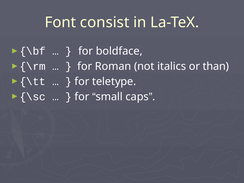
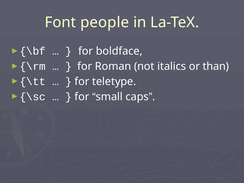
consist: consist -> people
